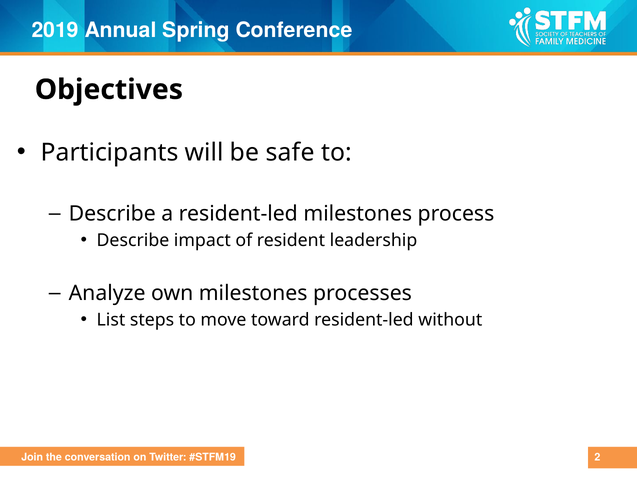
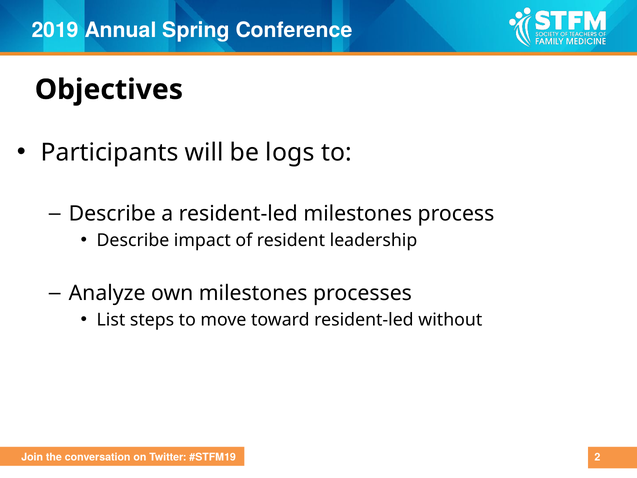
safe: safe -> logs
